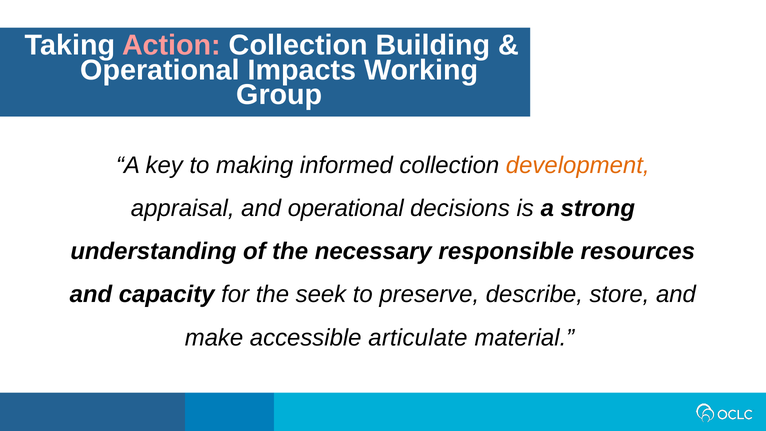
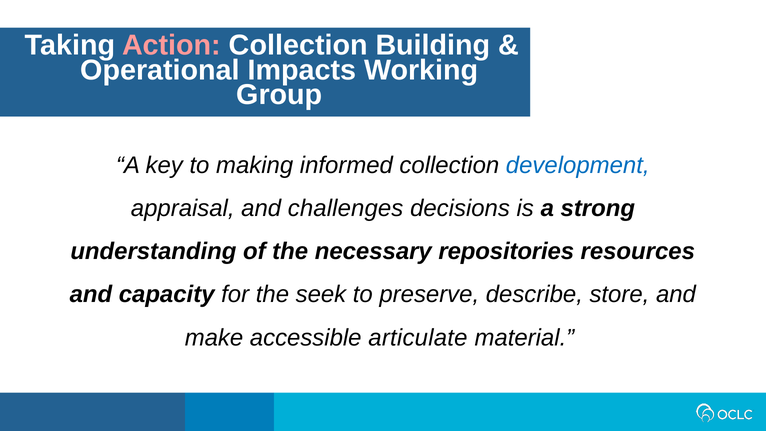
development colour: orange -> blue
and operational: operational -> challenges
responsible: responsible -> repositories
